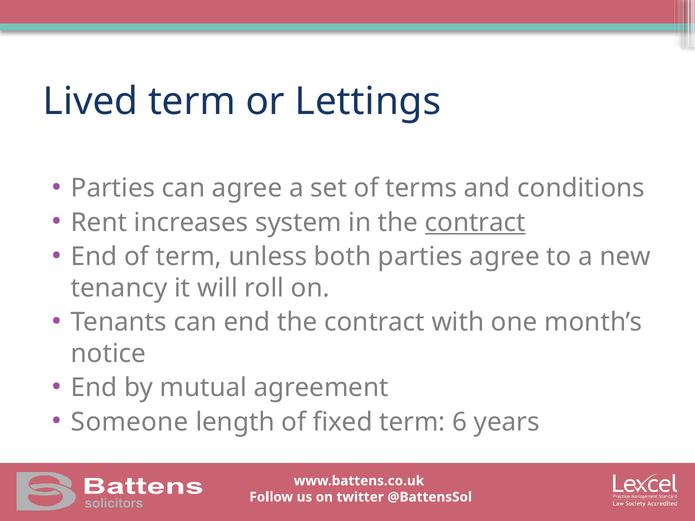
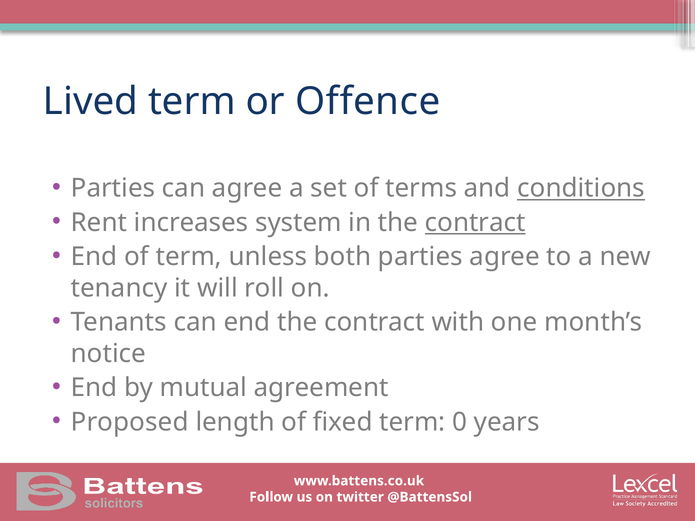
Lettings: Lettings -> Offence
conditions underline: none -> present
Someone: Someone -> Proposed
6: 6 -> 0
